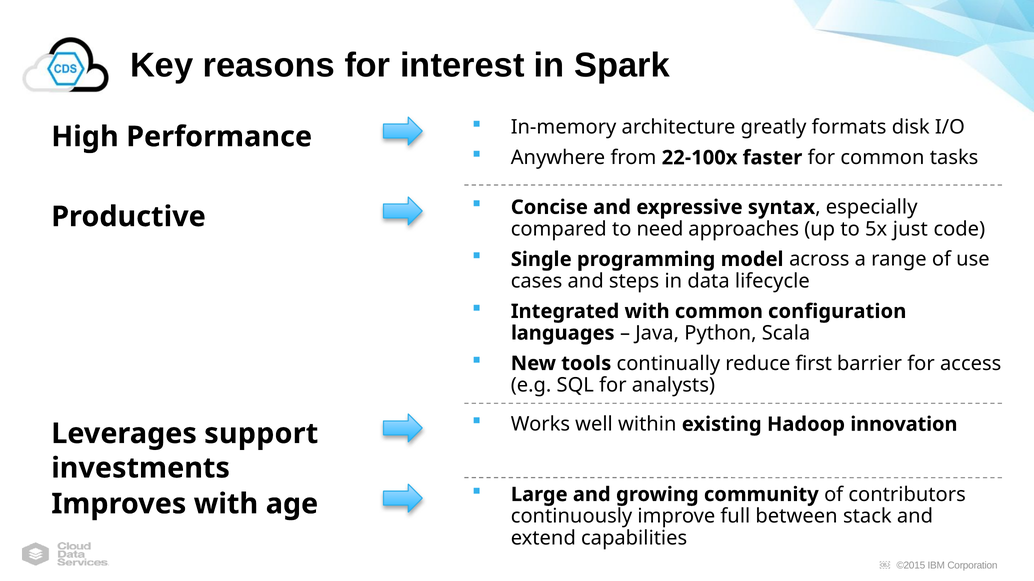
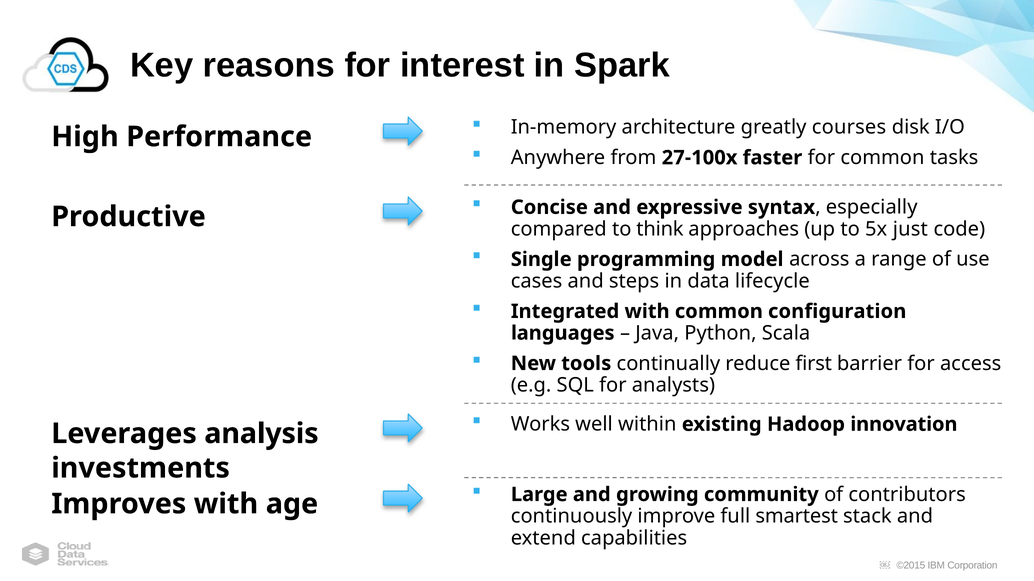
formats: formats -> courses
22-100x: 22-100x -> 27-100x
need: need -> think
support: support -> analysis
between: between -> smartest
